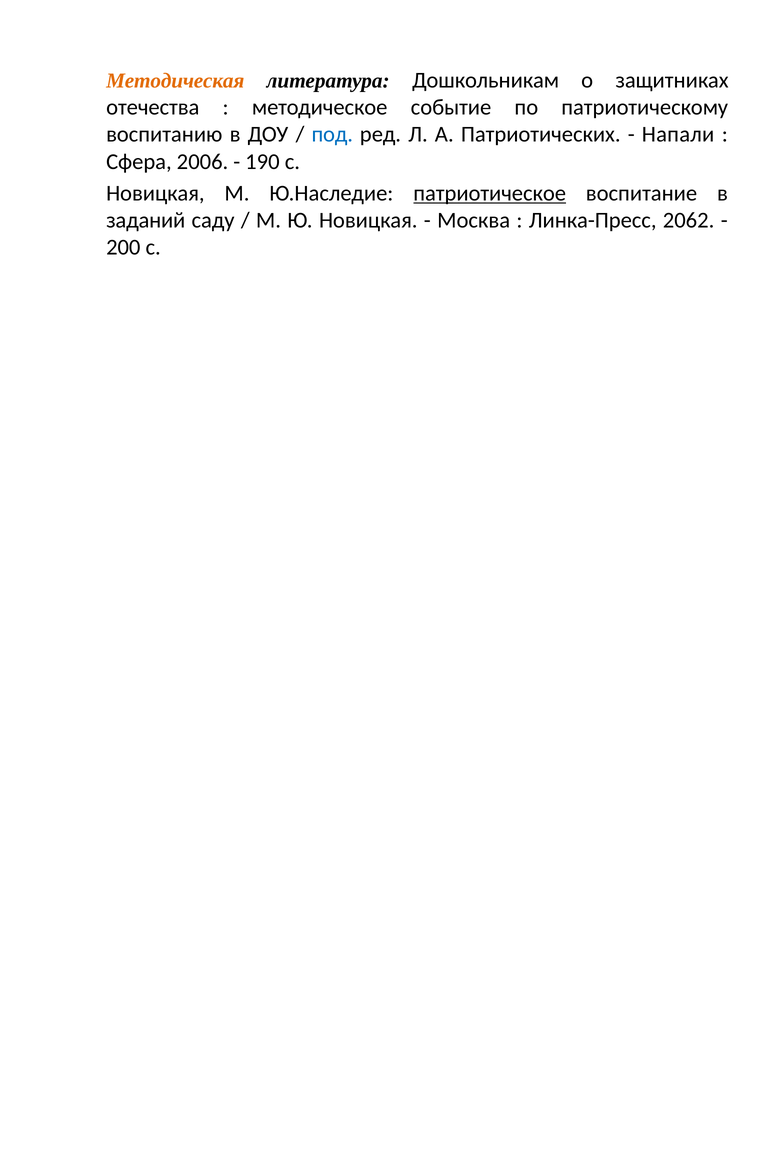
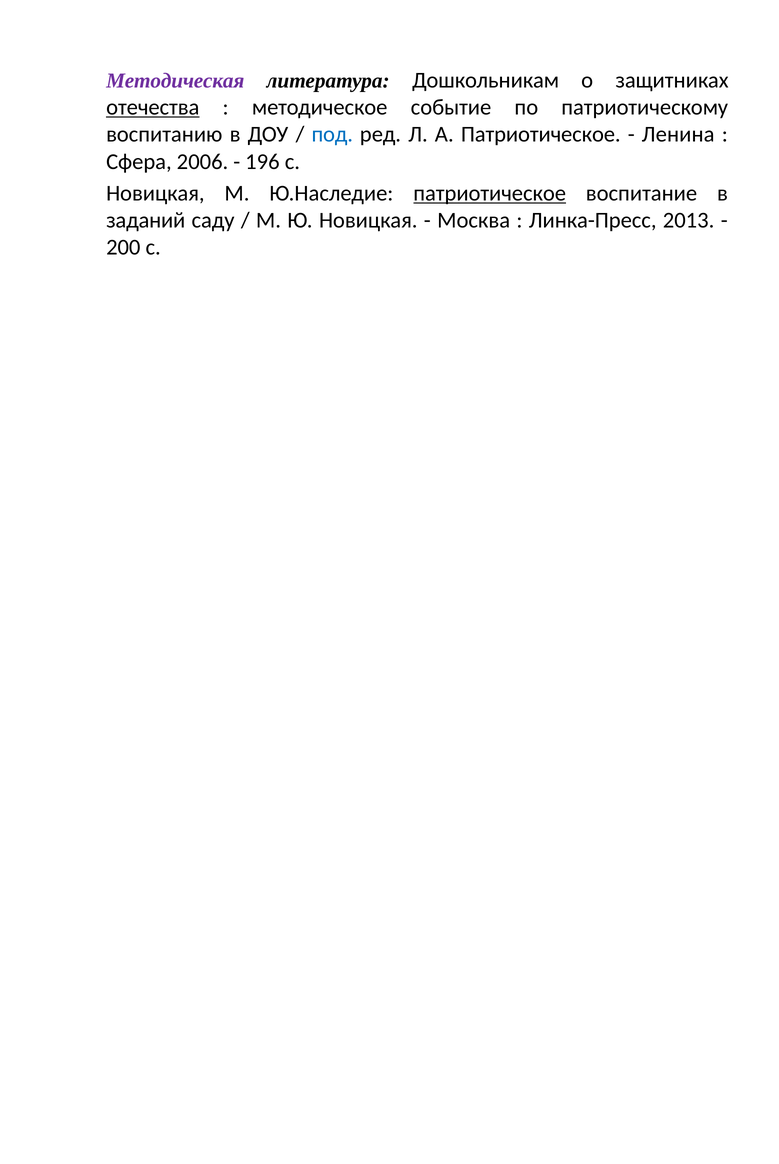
Методическая colour: orange -> purple
отечества underline: none -> present
А Патриотических: Патриотических -> Патриотическое
Напали: Напали -> Ленина
190: 190 -> 196
2062: 2062 -> 2013
